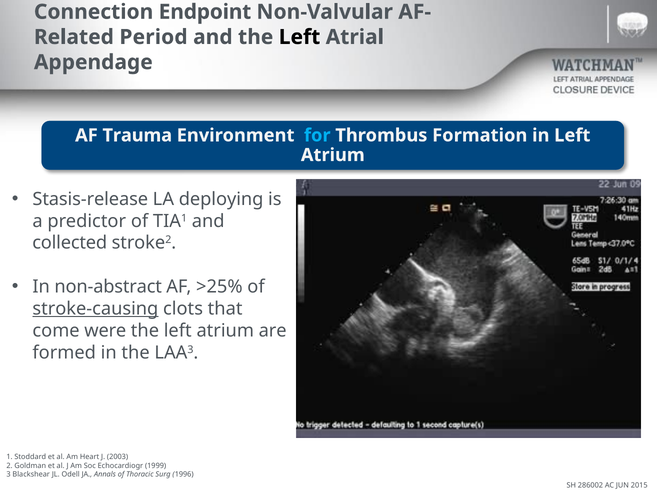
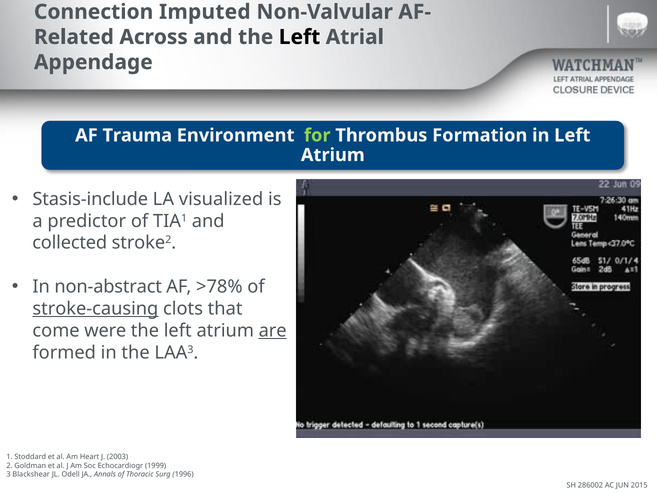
Endpoint: Endpoint -> Imputed
Period: Period -> Across
for colour: light blue -> light green
Stasis-release: Stasis-release -> Stasis-include
deploying: deploying -> visualized
>25%: >25% -> >78%
are underline: none -> present
